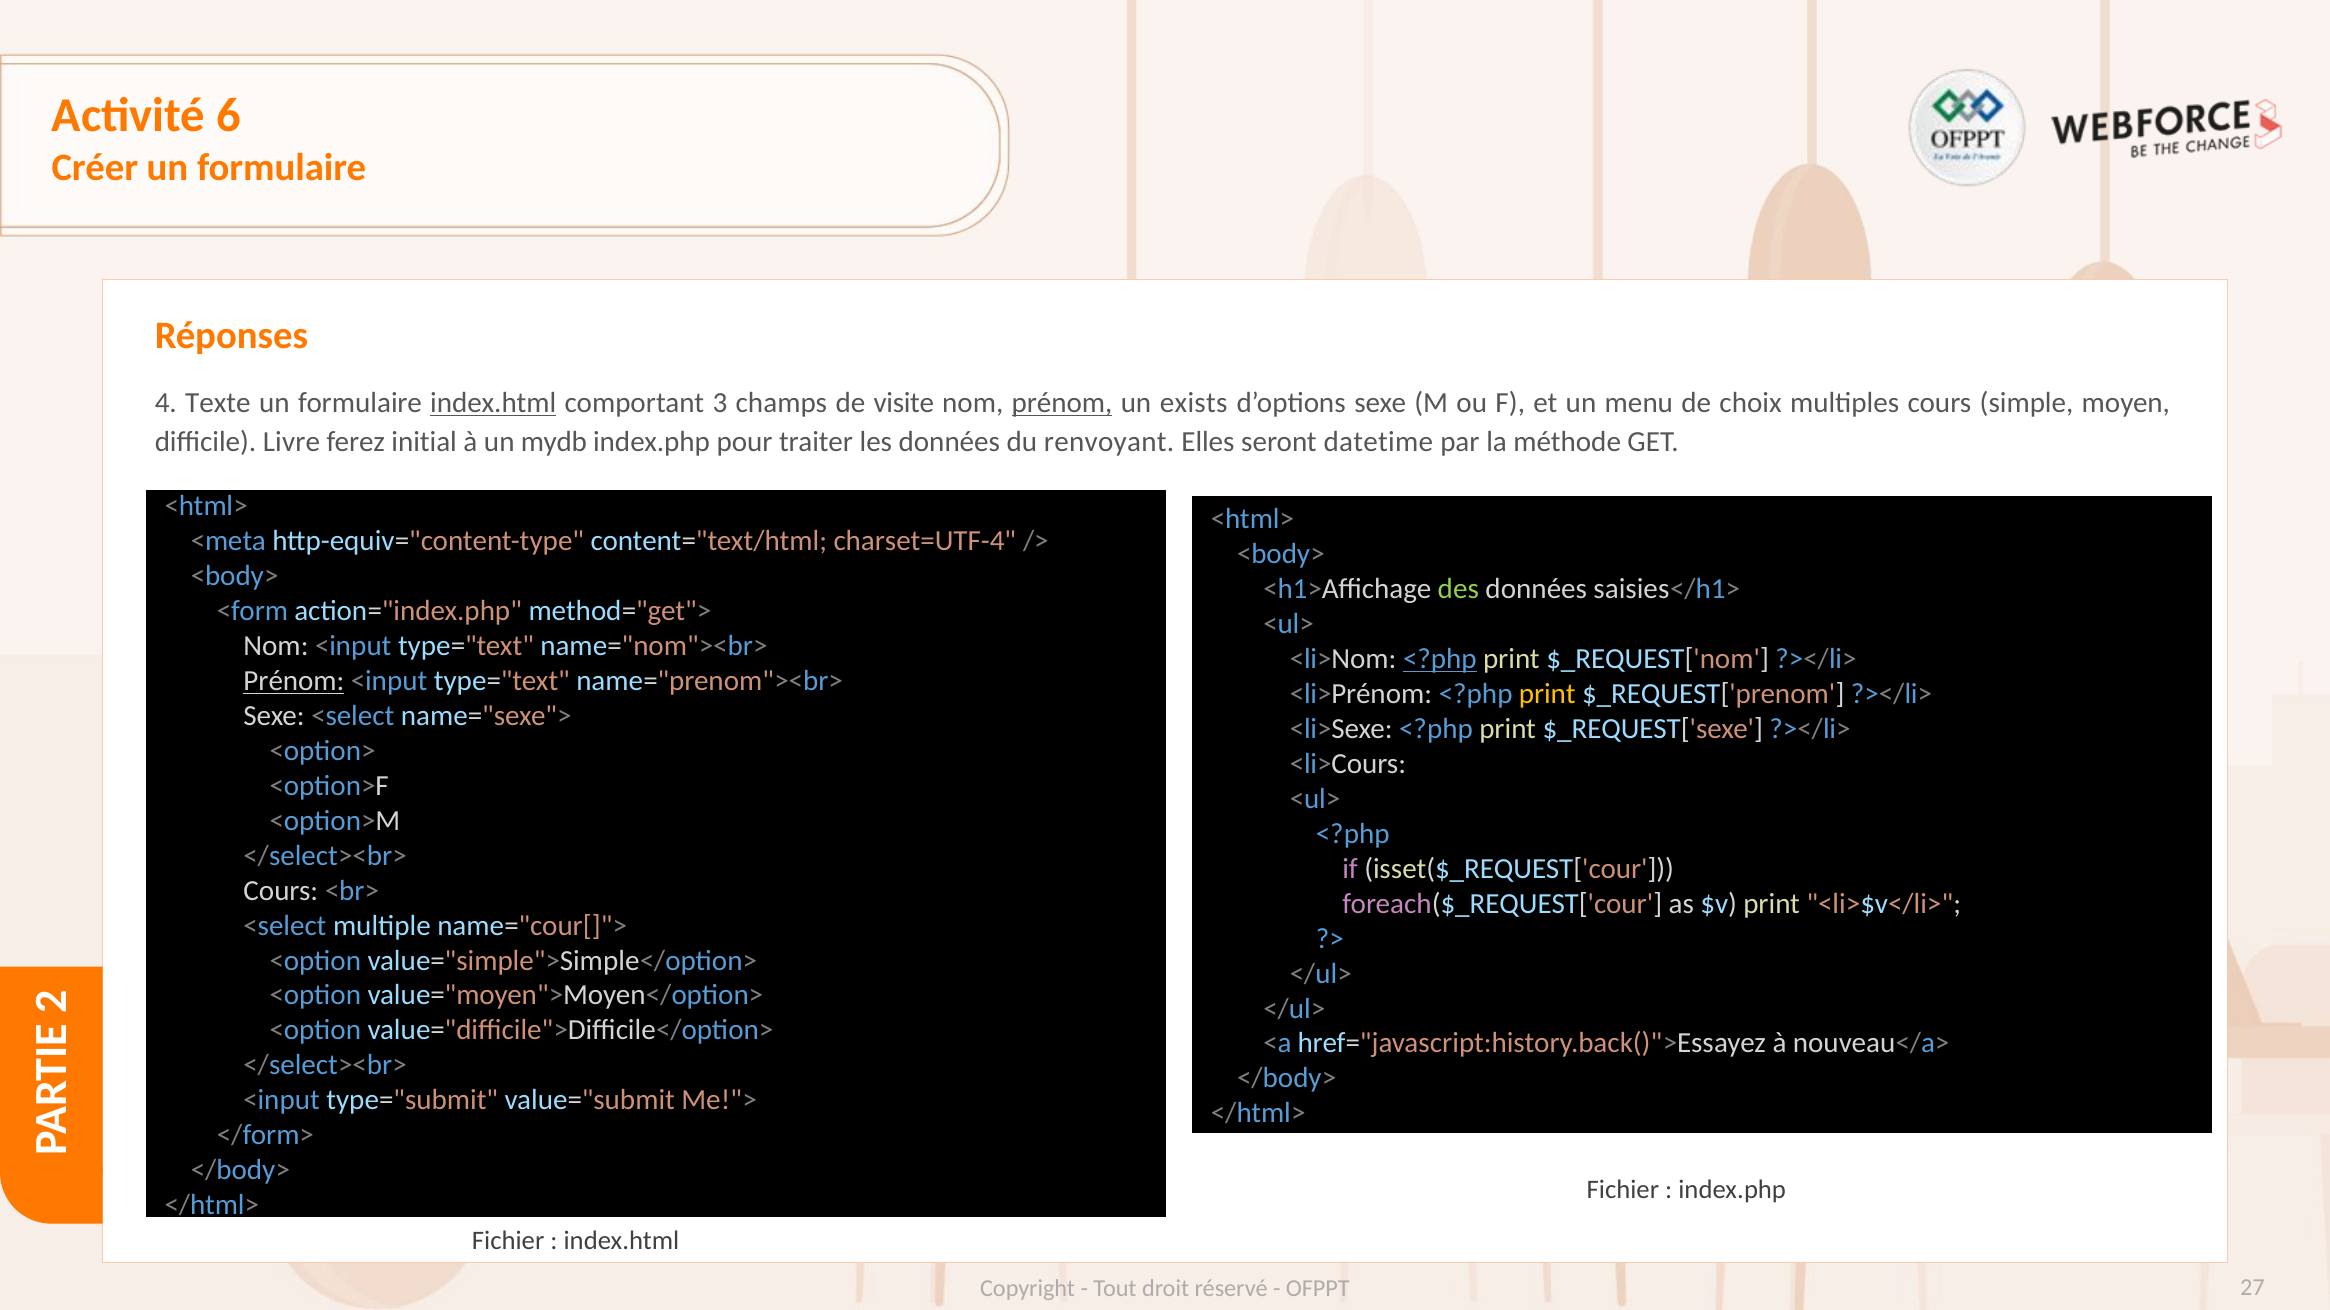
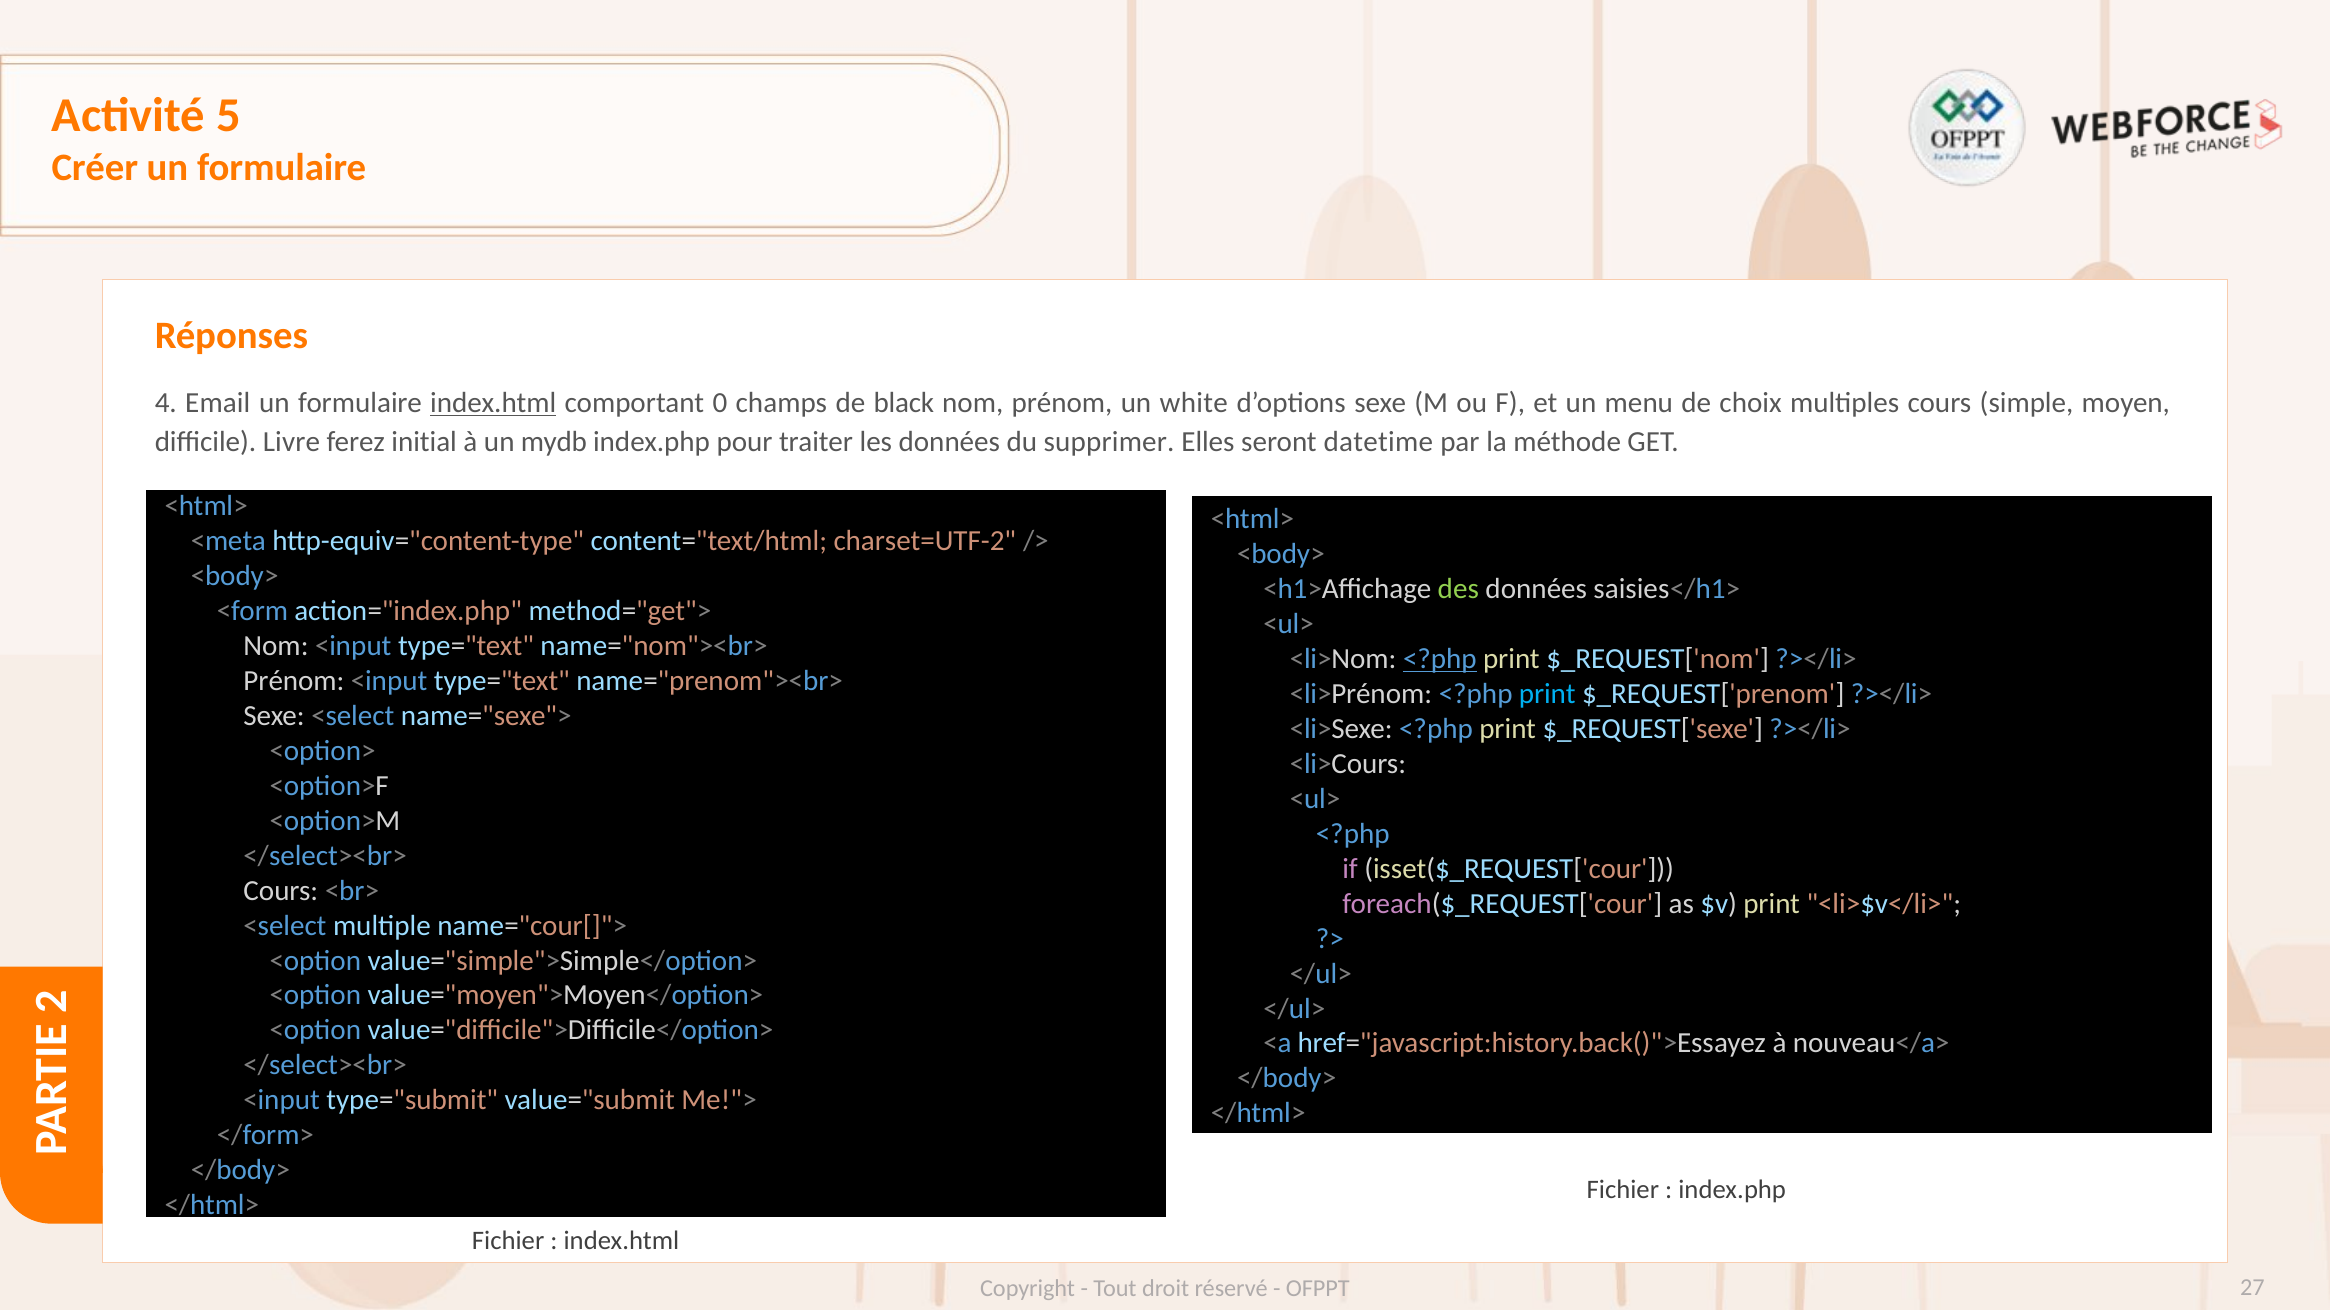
6: 6 -> 5
Texte: Texte -> Email
3: 3 -> 0
visite: visite -> black
prénom at (1062, 403) underline: present -> none
exists: exists -> white
renvoyant: renvoyant -> supprimer
charset=UTF-4: charset=UTF-4 -> charset=UTF-2
Prénom at (294, 681) underline: present -> none
print at (1547, 694) colour: yellow -> light blue
